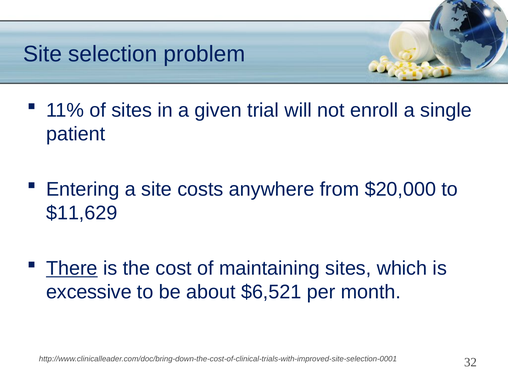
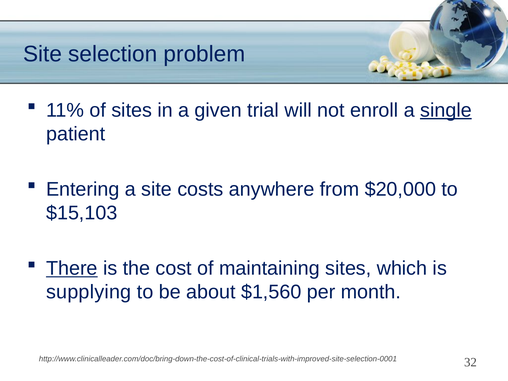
single underline: none -> present
$11,629: $11,629 -> $15,103
excessive: excessive -> supplying
$6,521: $6,521 -> $1,560
